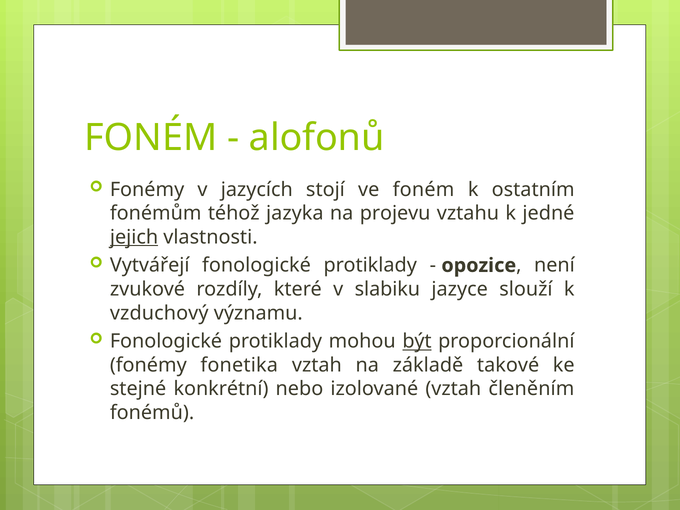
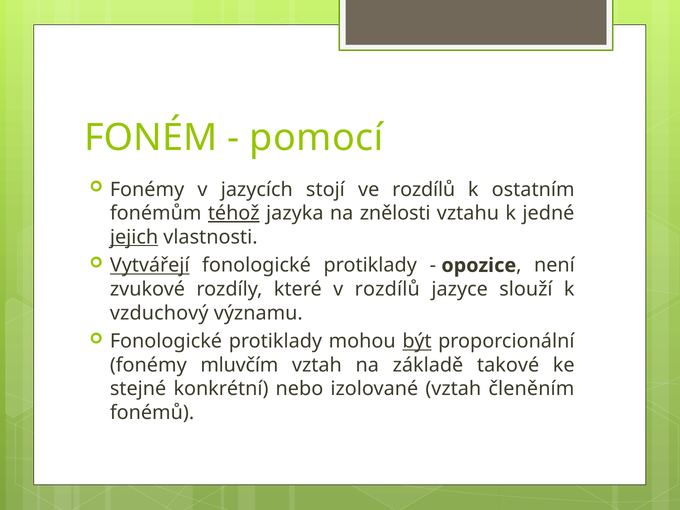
alofonů: alofonů -> pomocí
ve foném: foném -> rozdílů
téhož underline: none -> present
projevu: projevu -> znělosti
Vytvářejí underline: none -> present
v slabiku: slabiku -> rozdílů
fonetika: fonetika -> mluvčím
